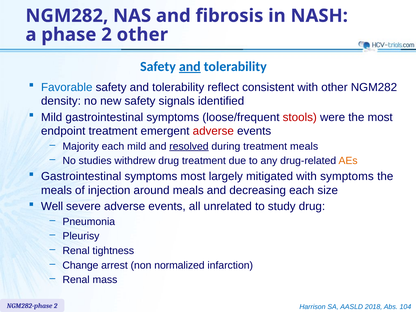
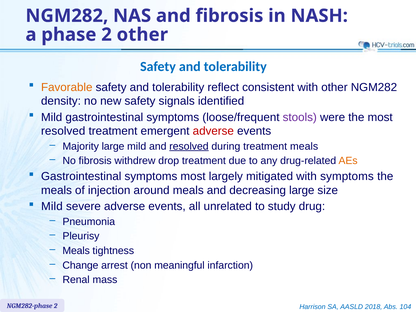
and at (190, 66) underline: present -> none
Favorable colour: blue -> orange
stools colour: red -> purple
endpoint at (63, 131): endpoint -> resolved
Majority each: each -> large
No studies: studies -> fibrosis
withdrew drug: drug -> drop
decreasing each: each -> large
Well at (52, 206): Well -> Mild
Renal at (76, 251): Renal -> Meals
normalized: normalized -> meaningful
